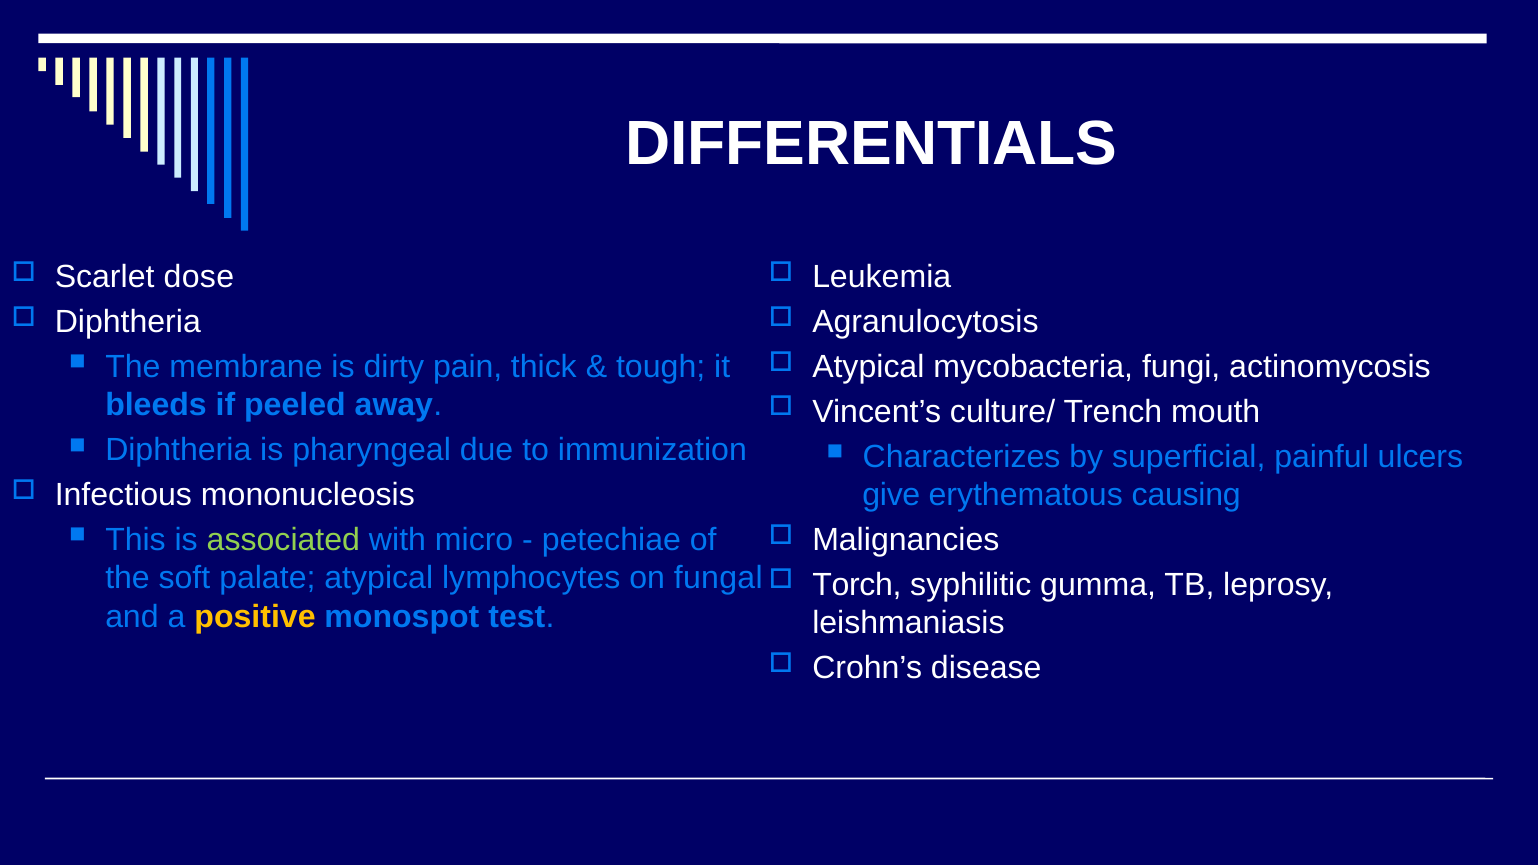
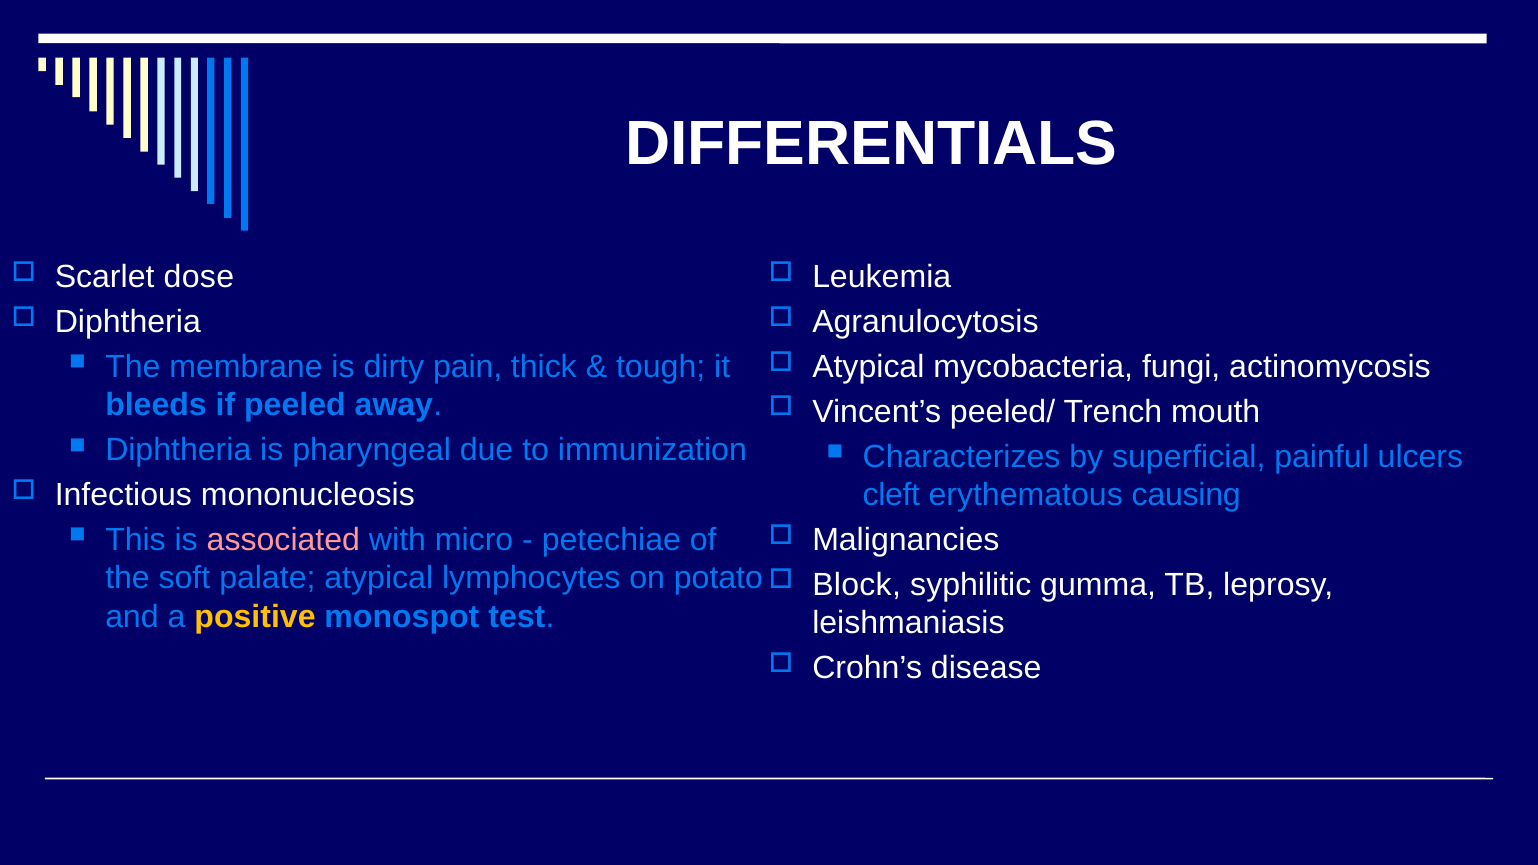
culture/: culture/ -> peeled/
give: give -> cleft
associated colour: light green -> pink
fungal: fungal -> potato
Torch: Torch -> Block
